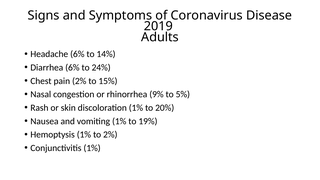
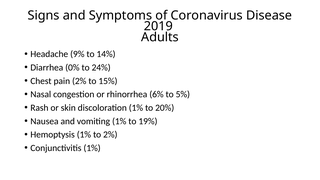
Headache 6%: 6% -> 9%
Diarrhea 6%: 6% -> 0%
9%: 9% -> 6%
